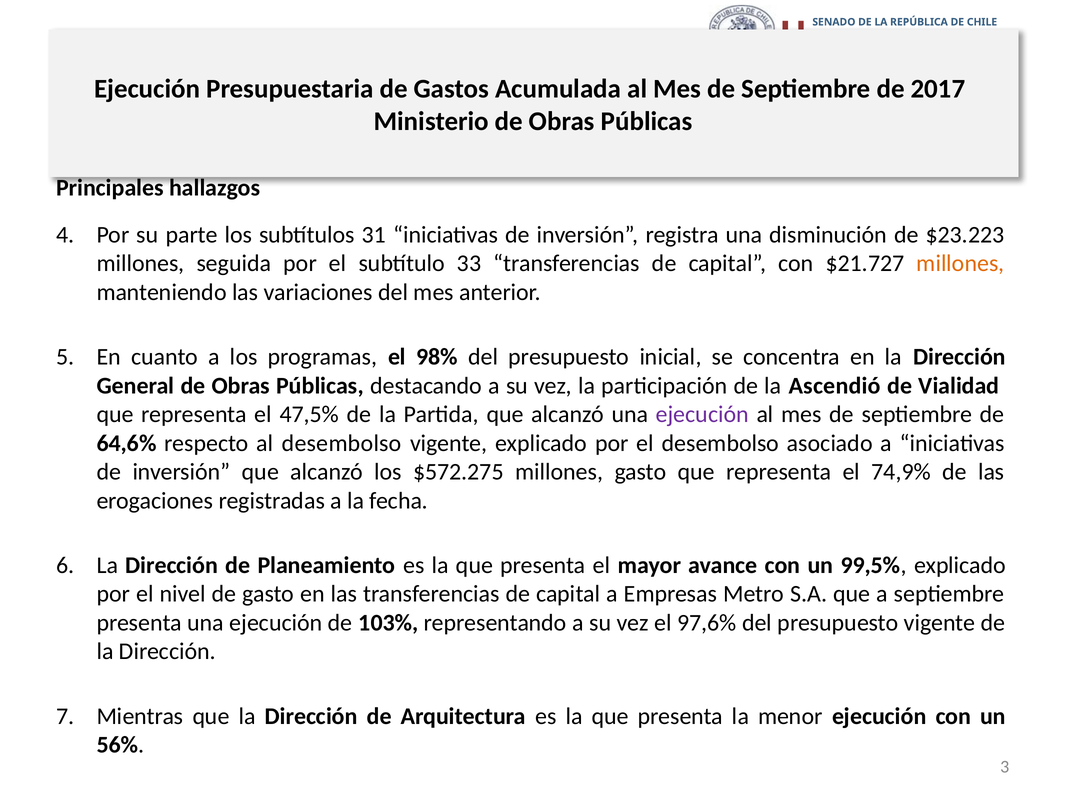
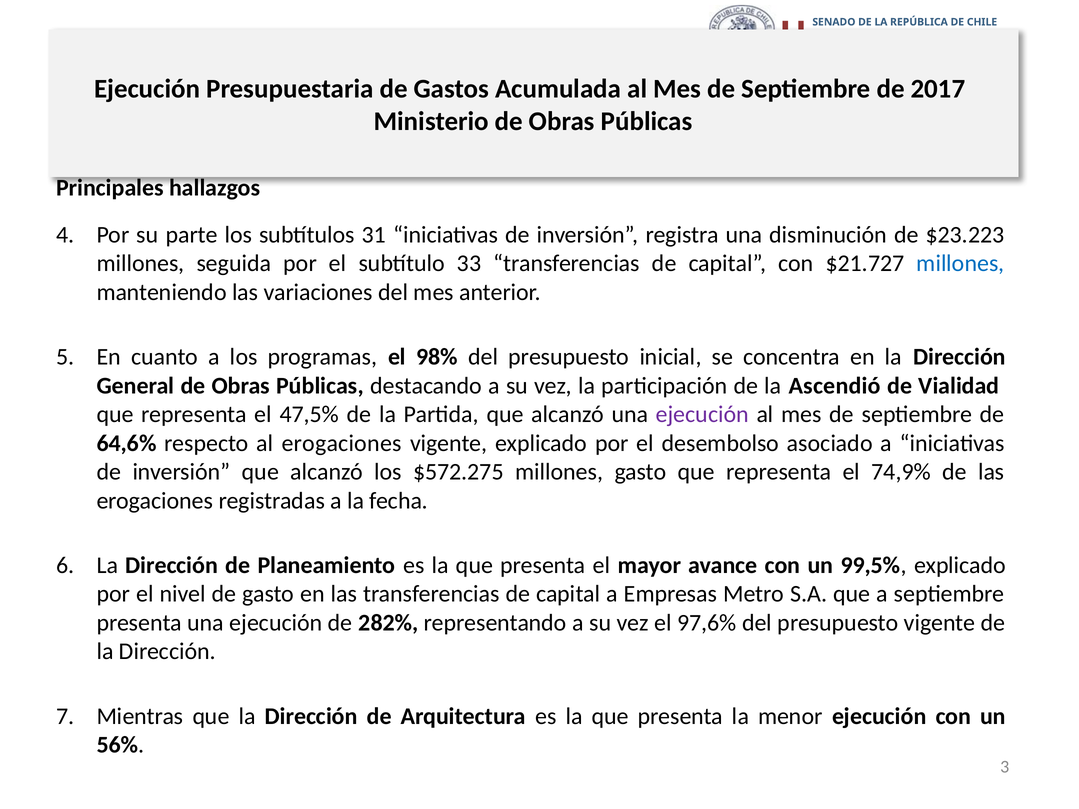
millones at (960, 264) colour: orange -> blue
al desembolso: desembolso -> erogaciones
103%: 103% -> 282%
